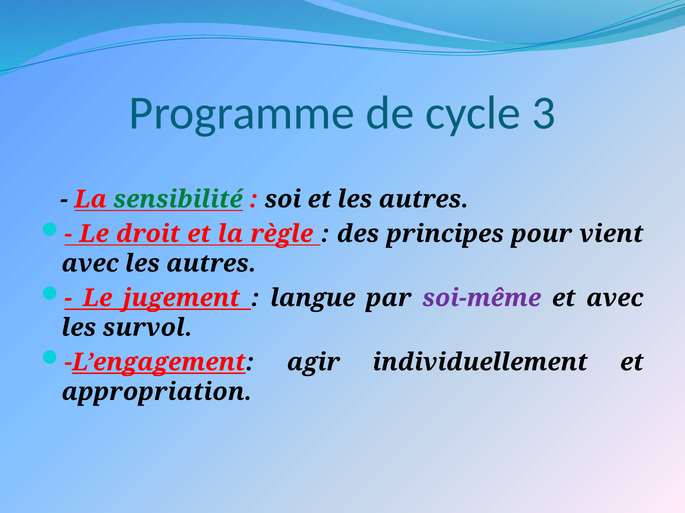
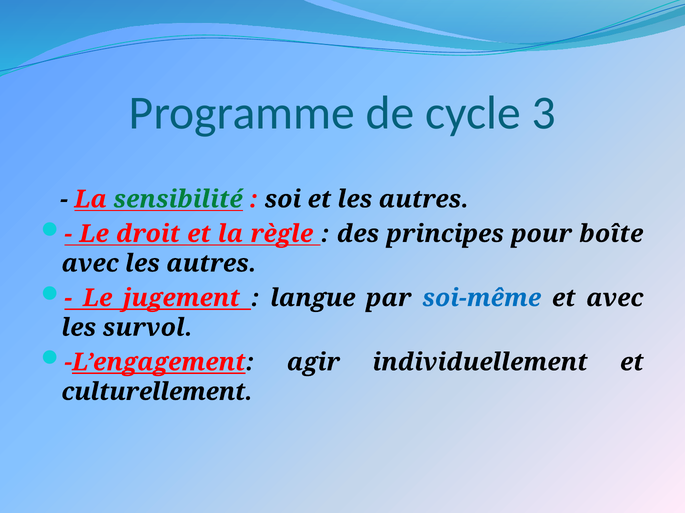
vient: vient -> boîte
soi-même colour: purple -> blue
appropriation: appropriation -> culturellement
